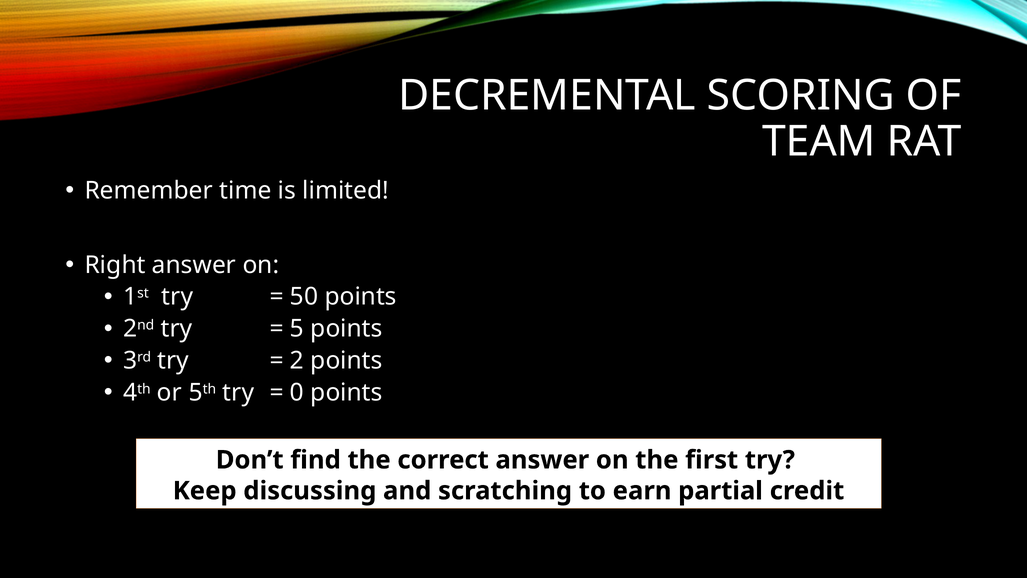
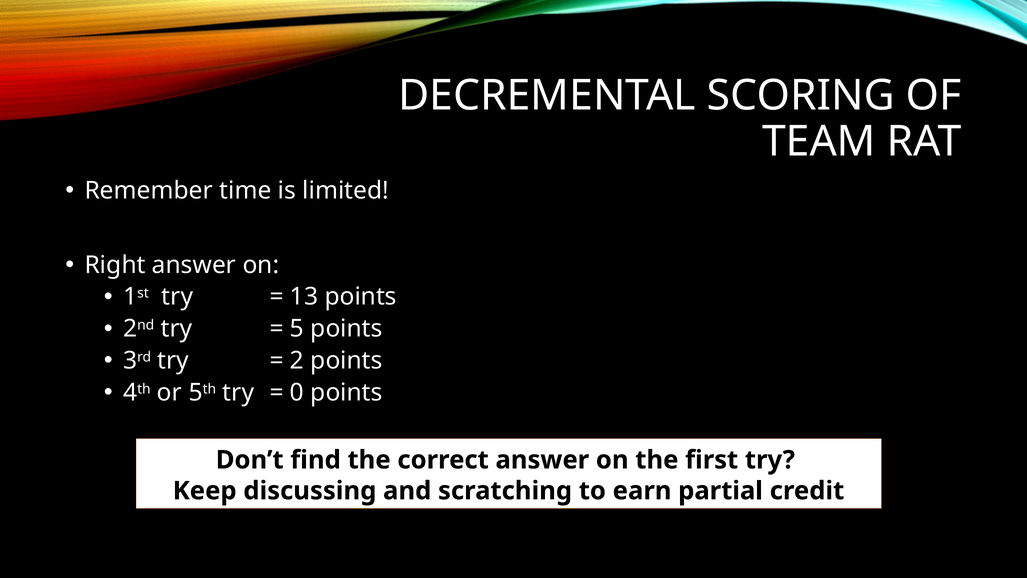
50: 50 -> 13
